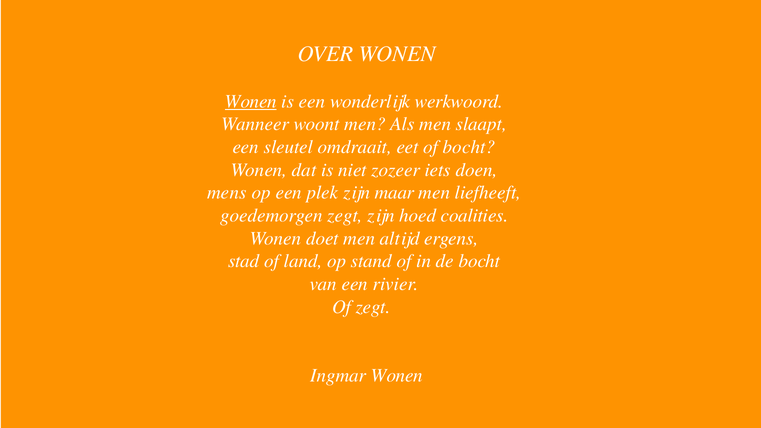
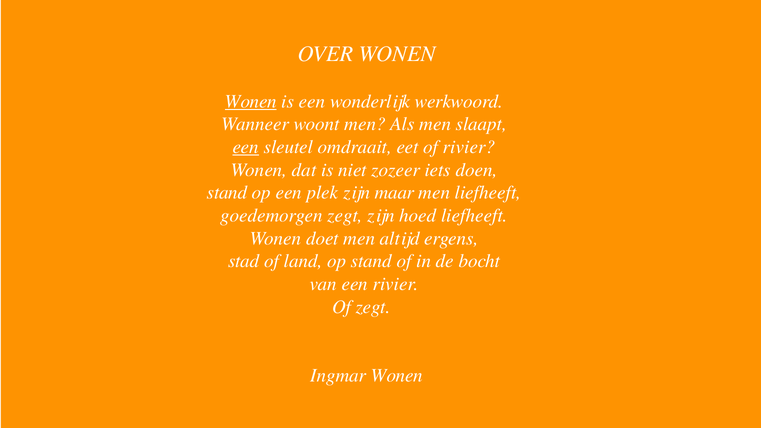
een at (246, 147) underline: none -> present
of bocht: bocht -> rivier
mens at (227, 193): mens -> stand
hoed coalities: coalities -> liefheeft
